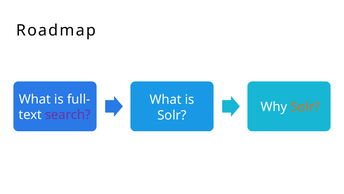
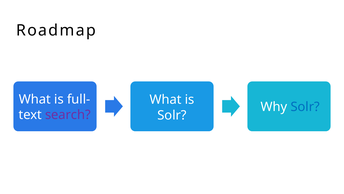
Solr at (305, 107) colour: orange -> blue
